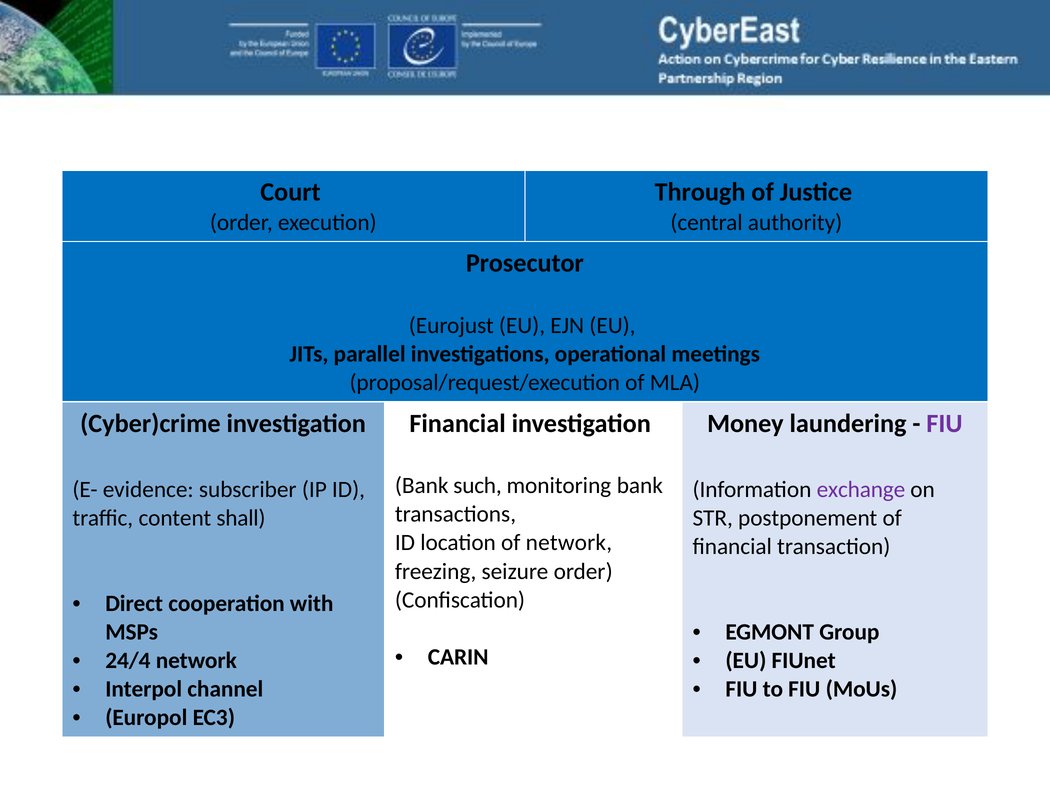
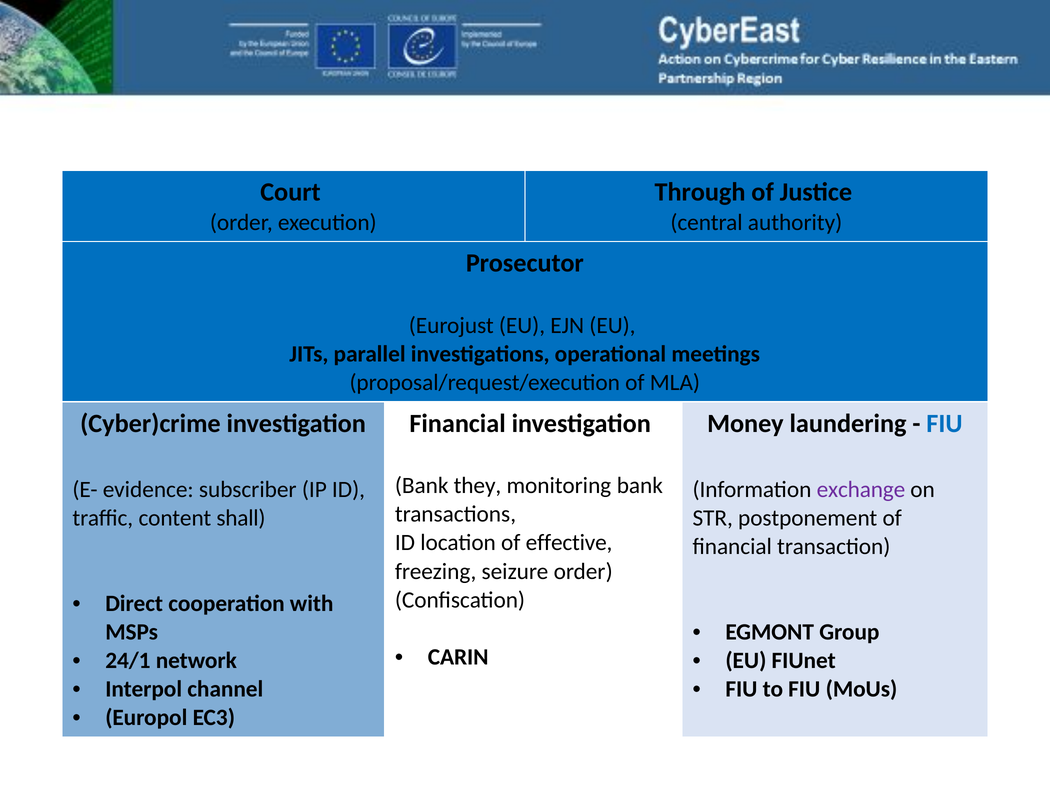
FIU at (944, 423) colour: purple -> blue
such: such -> they
of network: network -> effective
24/4: 24/4 -> 24/1
